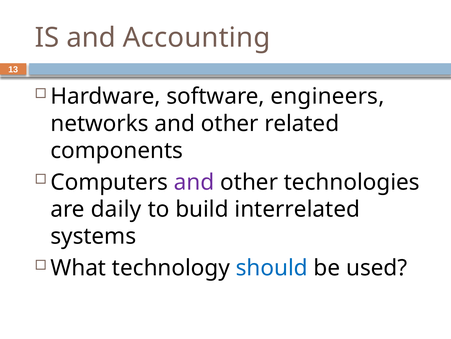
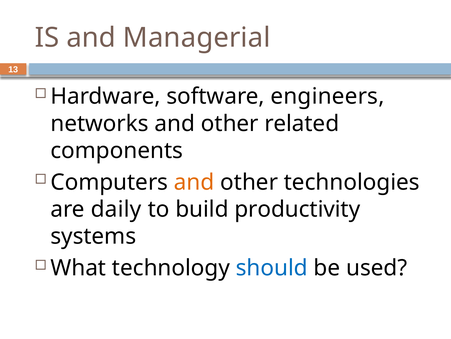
Accounting: Accounting -> Managerial
and at (194, 182) colour: purple -> orange
interrelated: interrelated -> productivity
